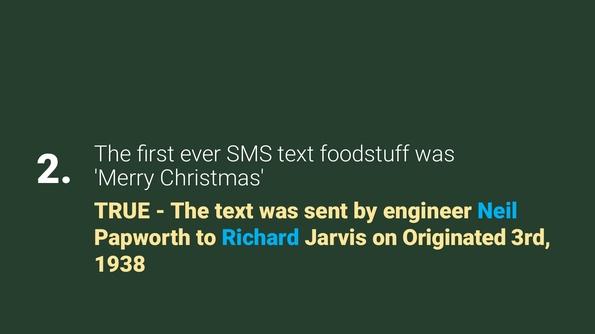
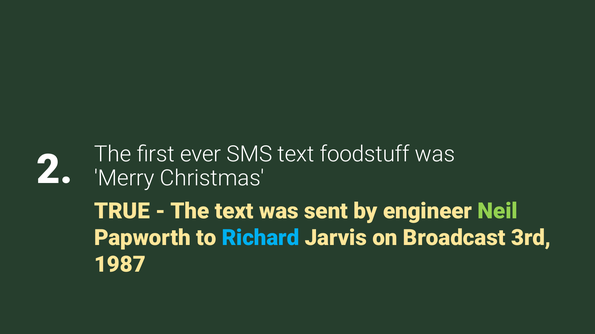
Neil colour: light blue -> light green
Originated: Originated -> Broadcast
1938: 1938 -> 1987
